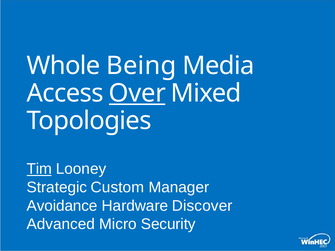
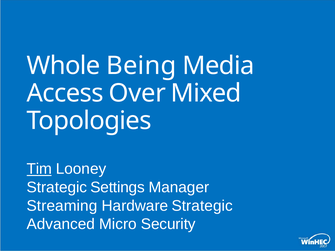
Over underline: present -> none
Custom: Custom -> Settings
Avoidance: Avoidance -> Streaming
Hardware Discover: Discover -> Strategic
